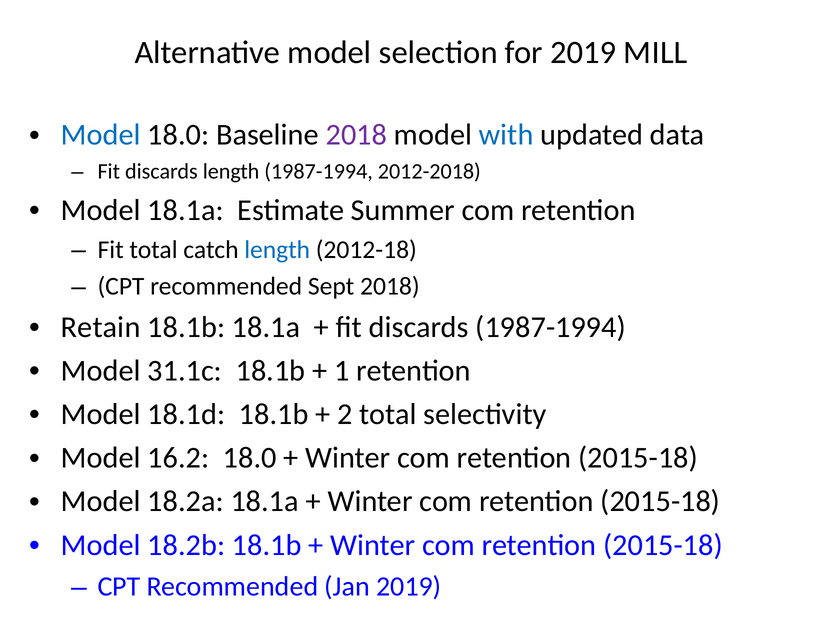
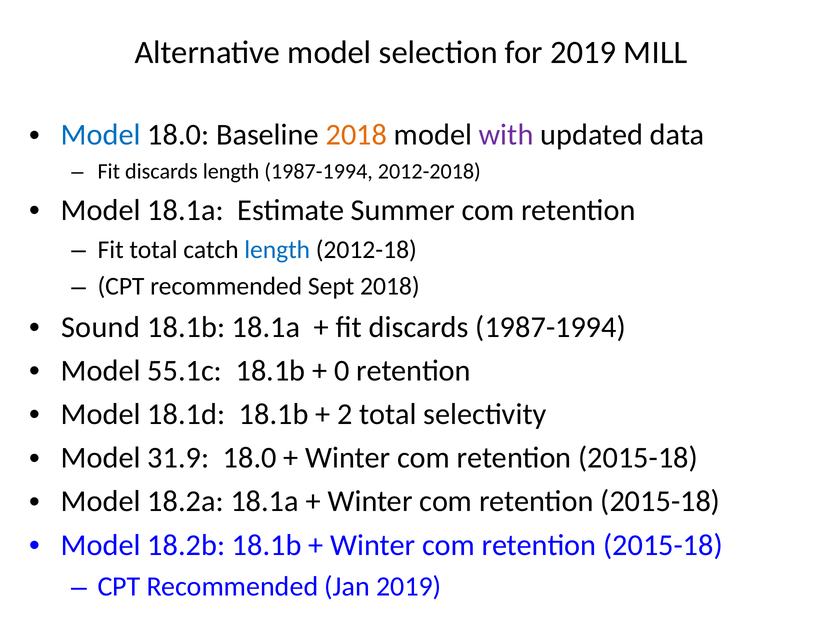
2018 at (356, 135) colour: purple -> orange
with colour: blue -> purple
Retain: Retain -> Sound
31.1c: 31.1c -> 55.1c
1: 1 -> 0
16.2: 16.2 -> 31.9
